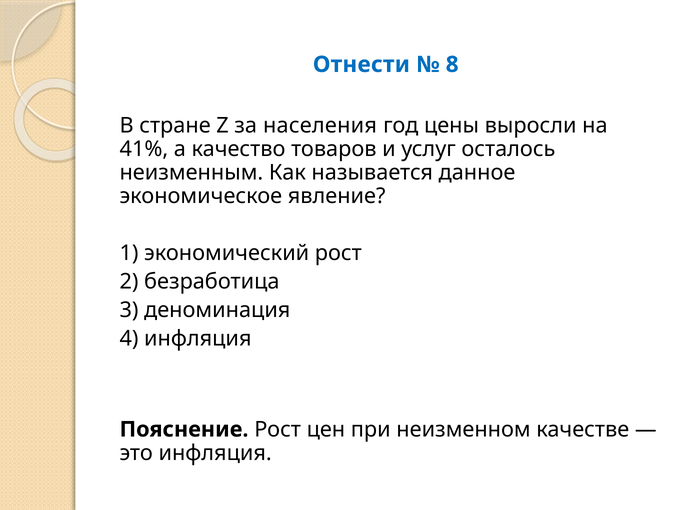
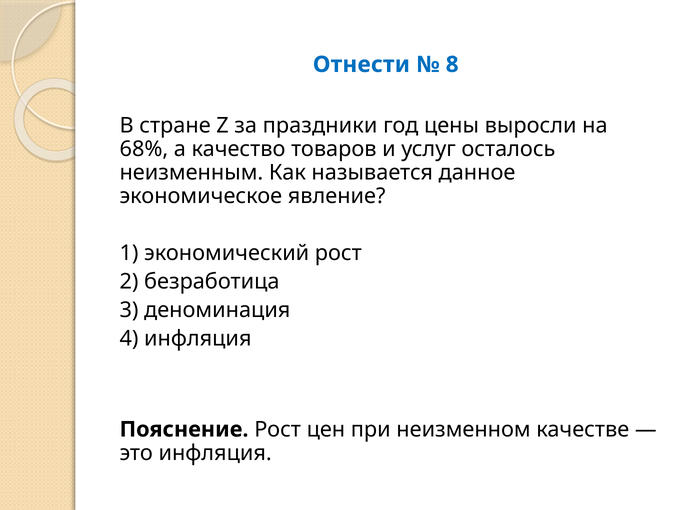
населения: населения -> праздники
41%: 41% -> 68%
